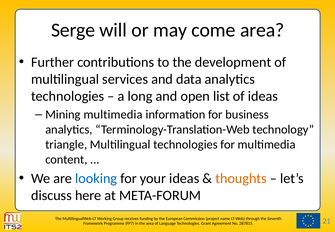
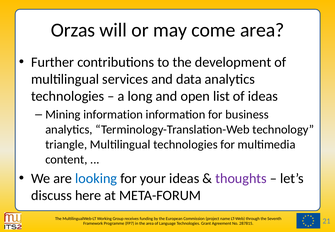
Serge: Serge -> Orzas
Mining multimedia: multimedia -> information
thoughts colour: orange -> purple
